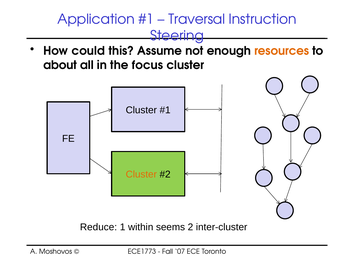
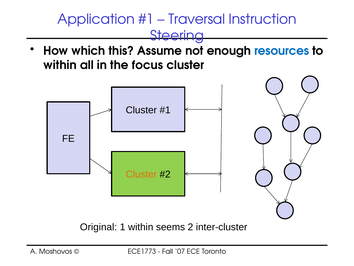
could: could -> which
resources colour: orange -> blue
about at (60, 65): about -> within
Reduce: Reduce -> Original
